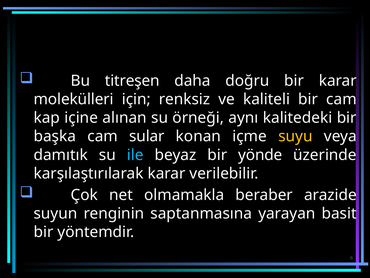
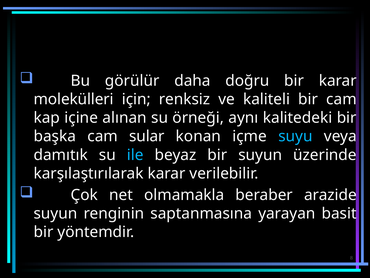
titreşen: titreşen -> görülür
suyu colour: yellow -> light blue
bir yönde: yönde -> suyun
